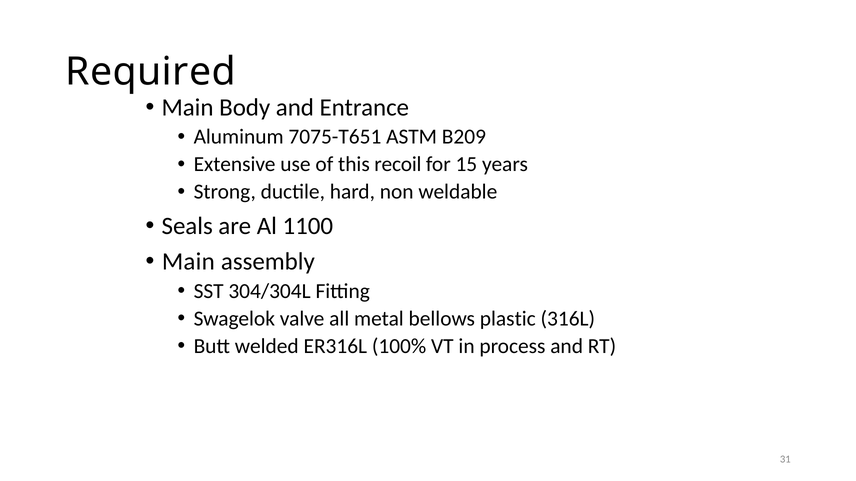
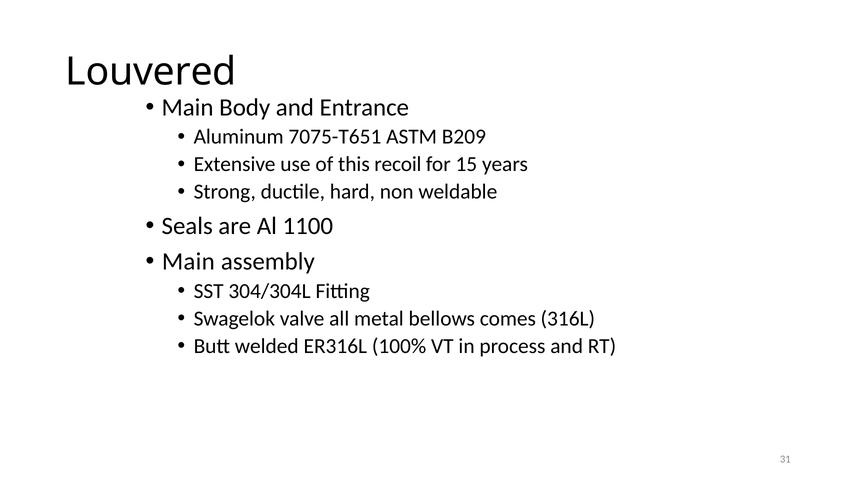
Required: Required -> Louvered
plastic: plastic -> comes
